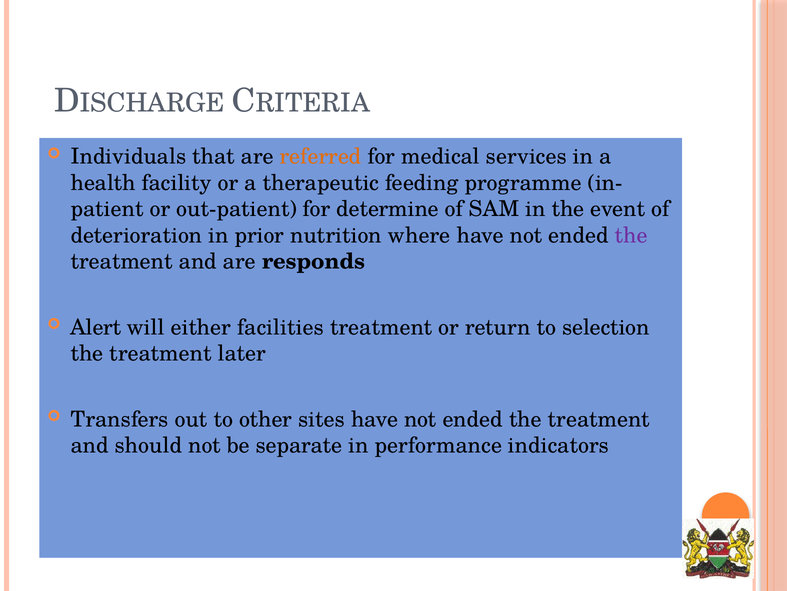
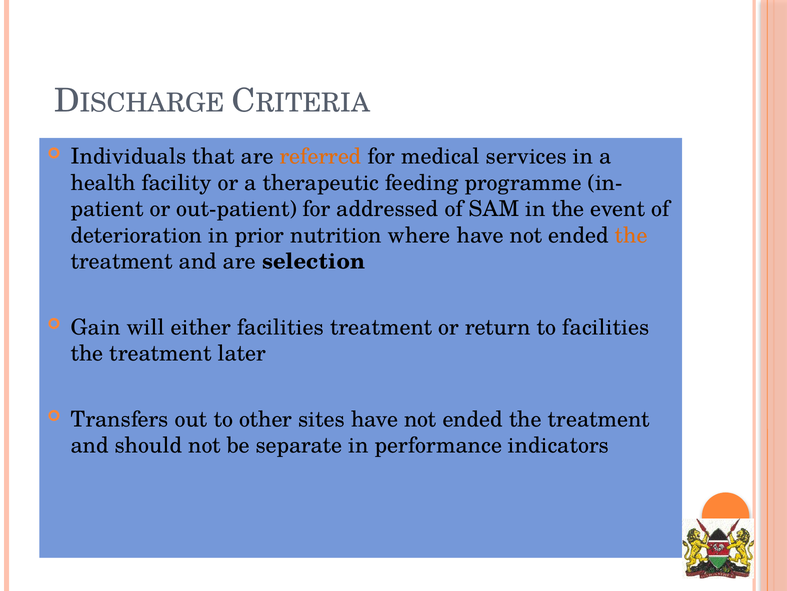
determine: determine -> addressed
the at (631, 235) colour: purple -> orange
responds: responds -> selection
Alert: Alert -> Gain
to selection: selection -> facilities
